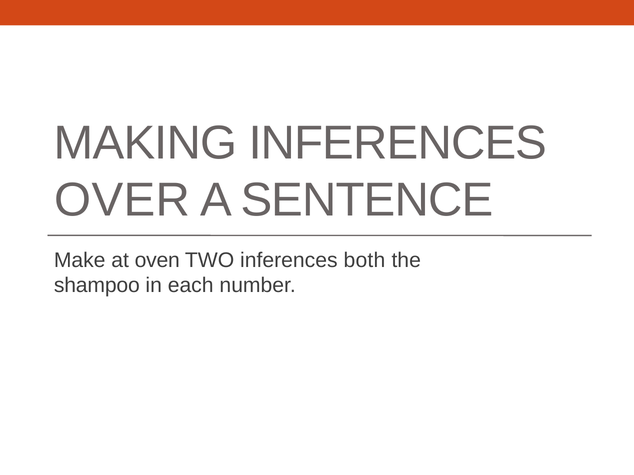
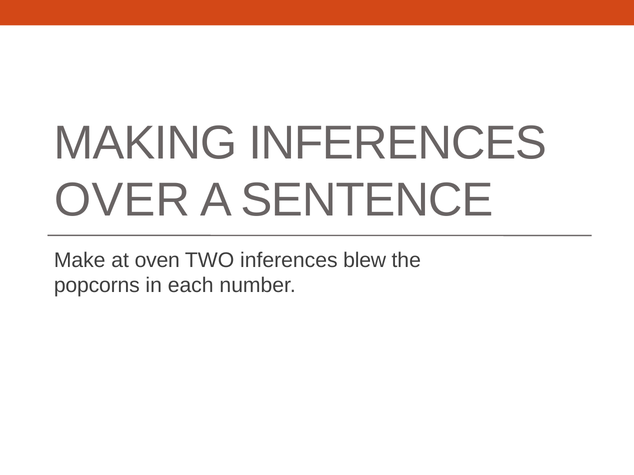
both: both -> blew
shampoo: shampoo -> popcorns
